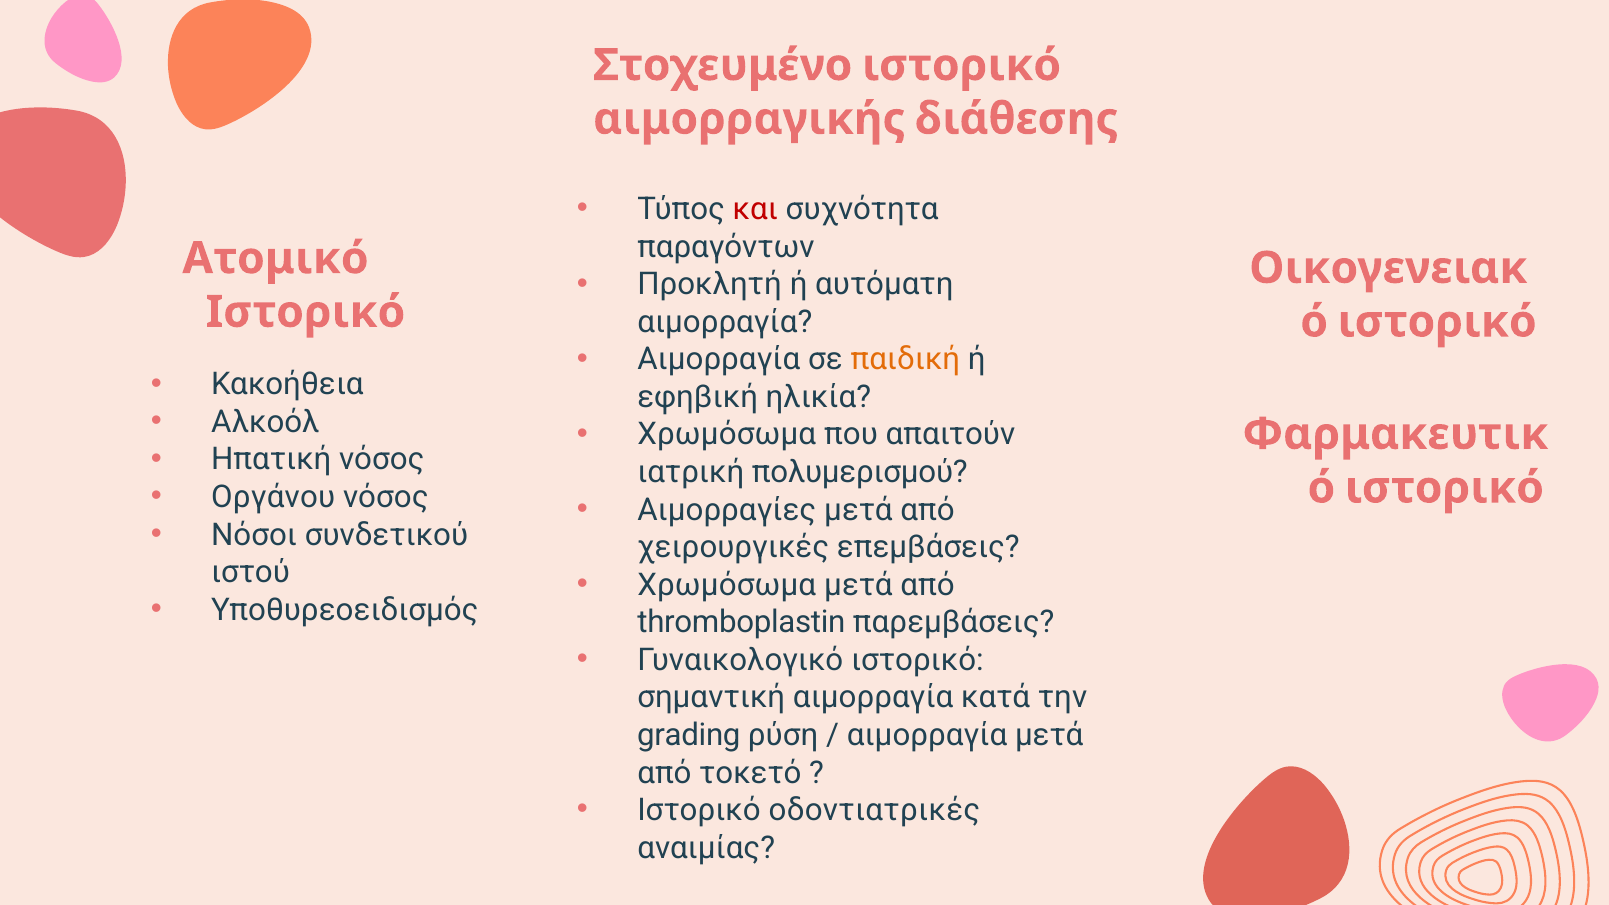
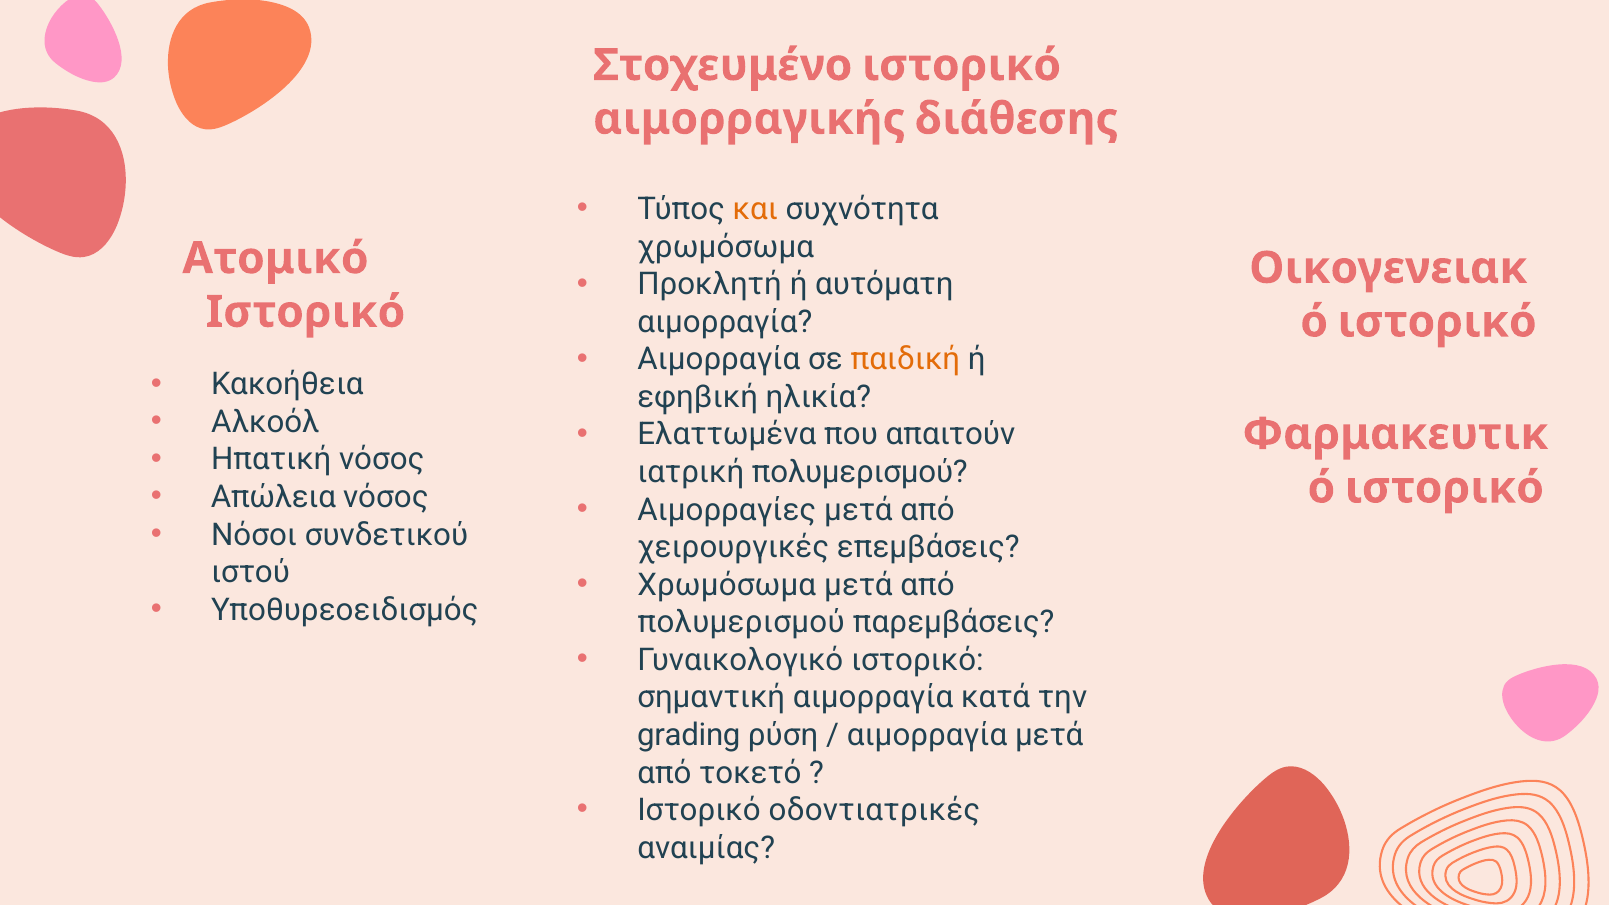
και colour: red -> orange
παραγόντων at (726, 247): παραγόντων -> χρωμόσωμα
Χρωμόσωμα at (727, 435): Χρωμόσωμα -> Ελαττωμένα
Οργάνου: Οργάνου -> Απώλεια
thromboplastin at (741, 623): thromboplastin -> πολυμερισμού
